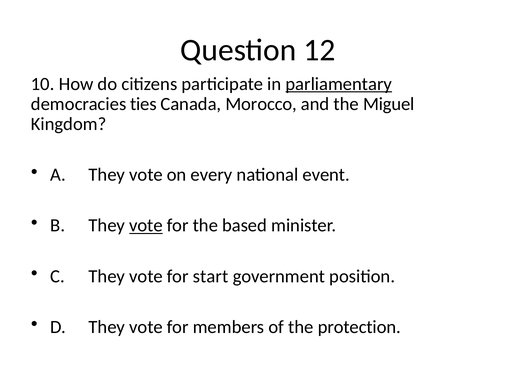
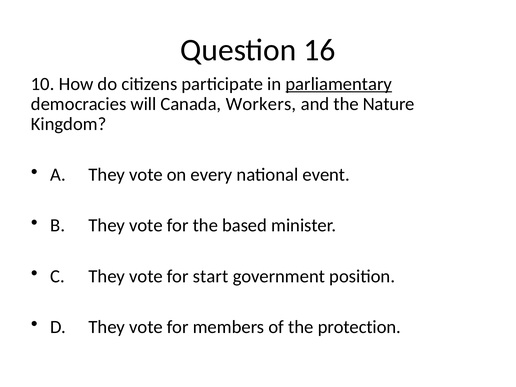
12: 12 -> 16
ties: ties -> will
Morocco: Morocco -> Workers
Miguel: Miguel -> Nature
vote at (146, 226) underline: present -> none
